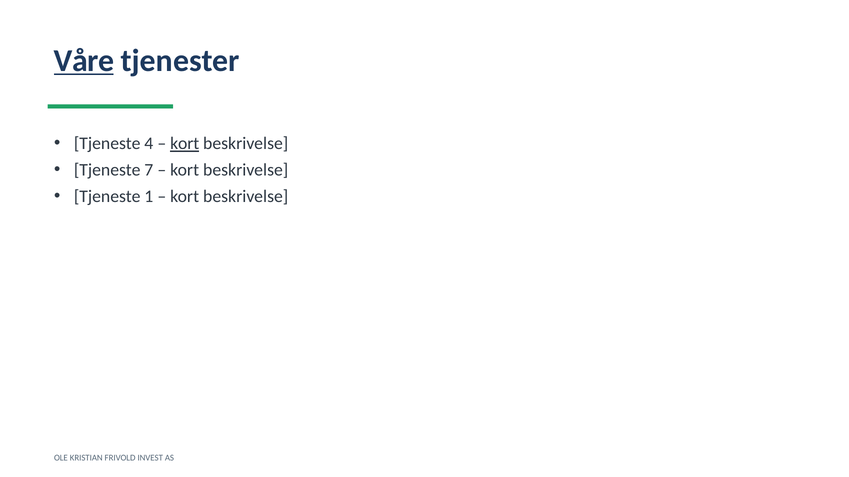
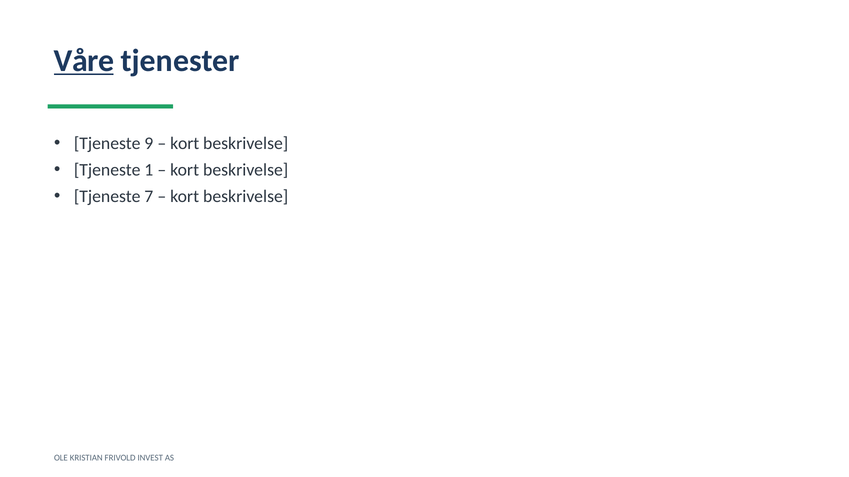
4: 4 -> 9
kort at (185, 144) underline: present -> none
7: 7 -> 1
1: 1 -> 7
